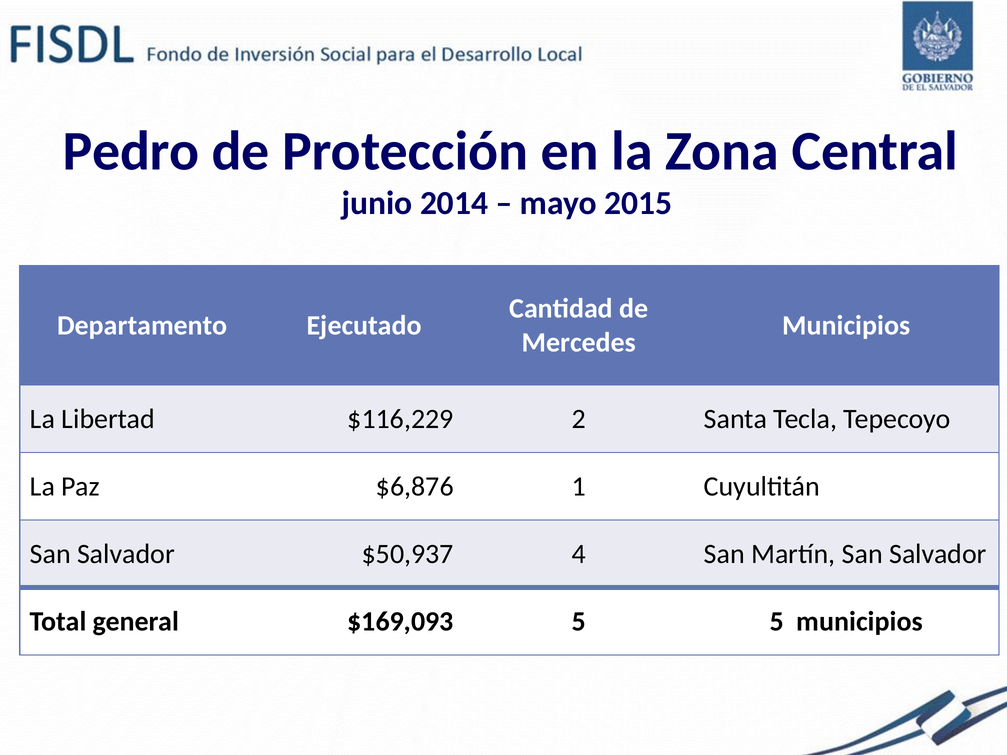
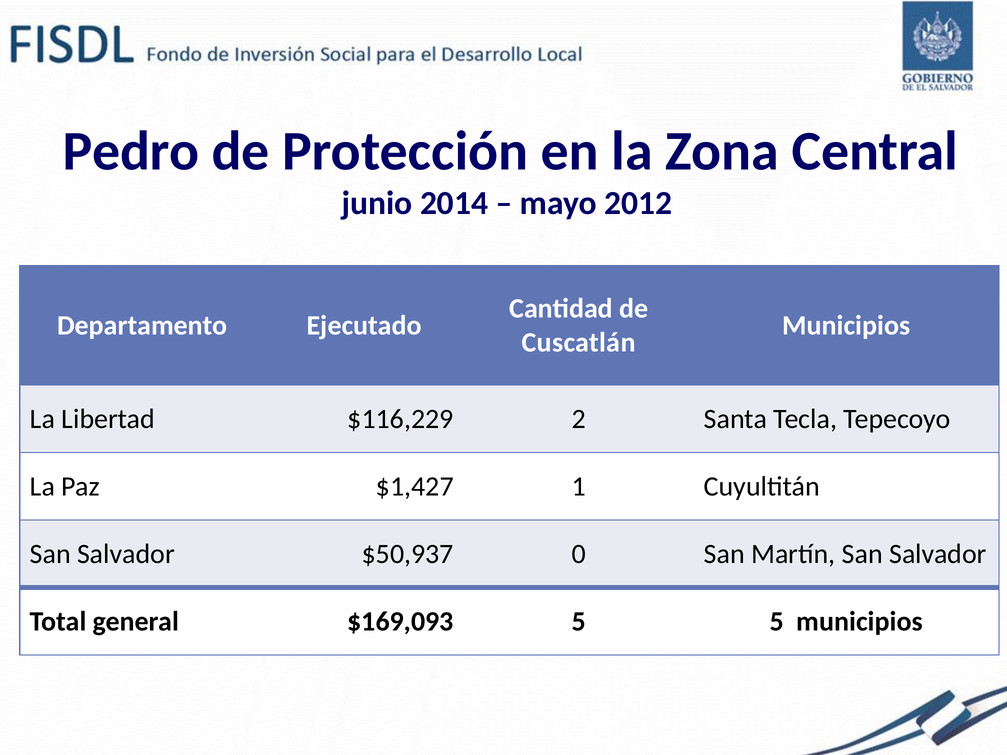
2015: 2015 -> 2012
Mercedes: Mercedes -> Cuscatlán
$6,876: $6,876 -> $1,427
4: 4 -> 0
